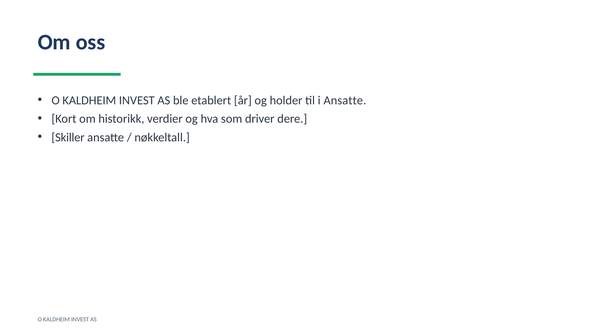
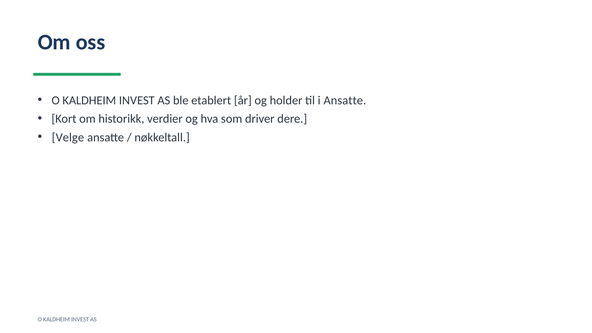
Skiller: Skiller -> Velge
